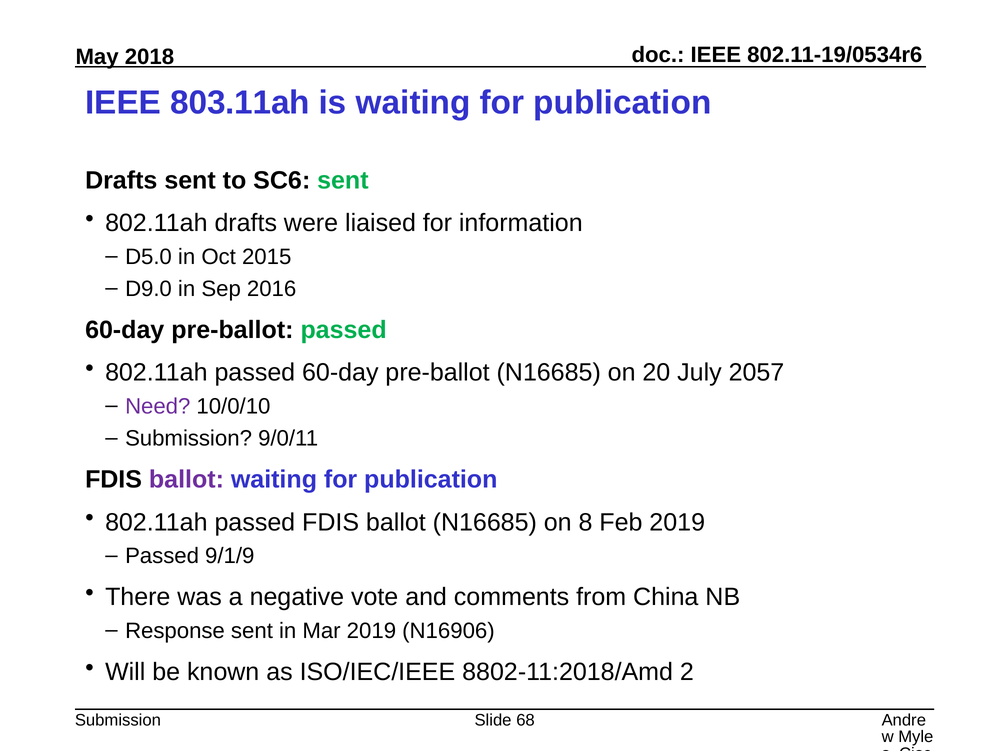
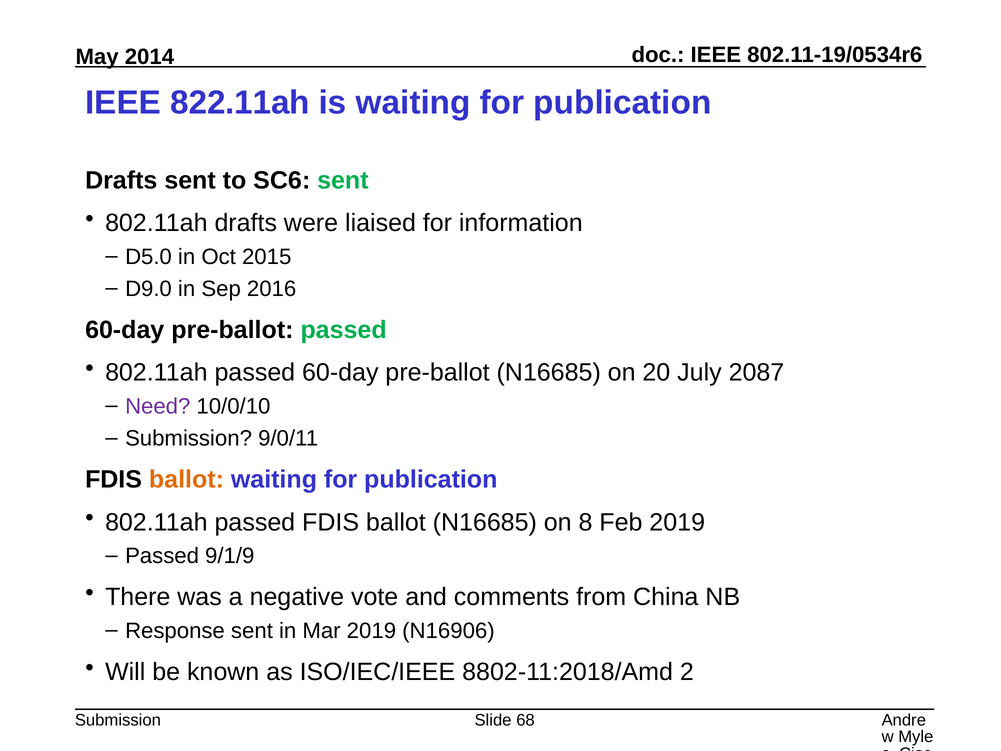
2018: 2018 -> 2014
803.11ah: 803.11ah -> 822.11ah
2057: 2057 -> 2087
ballot at (186, 480) colour: purple -> orange
